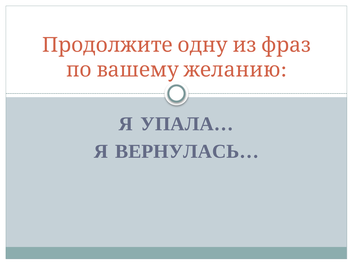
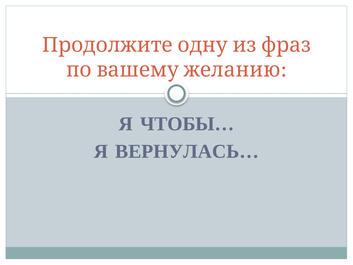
УПАЛА…: УПАЛА… -> ЧТОБЫ…
